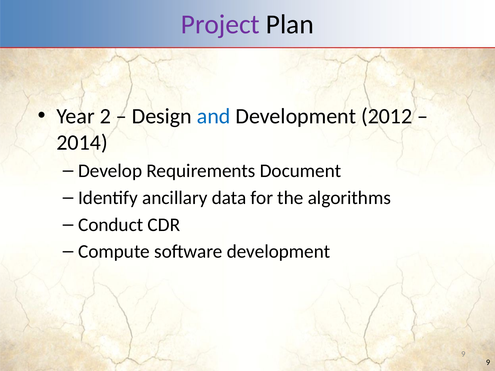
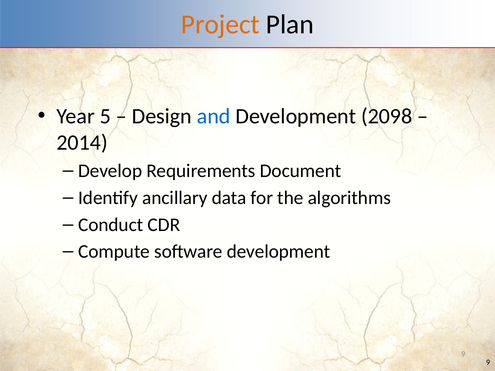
Project colour: purple -> orange
2: 2 -> 5
2012: 2012 -> 2098
